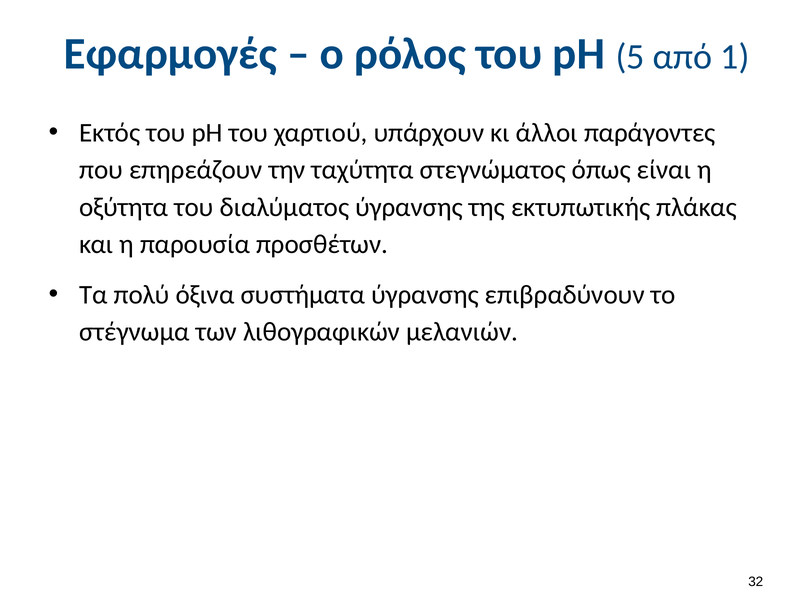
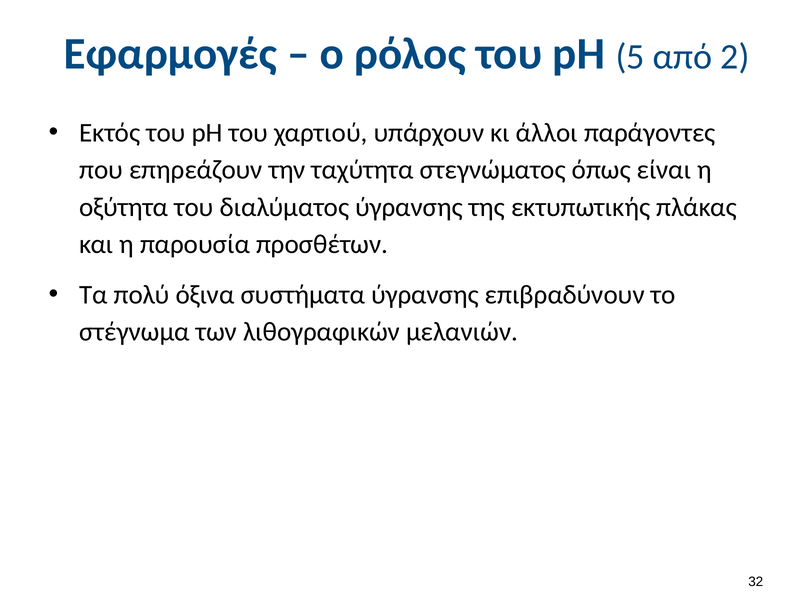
1: 1 -> 2
